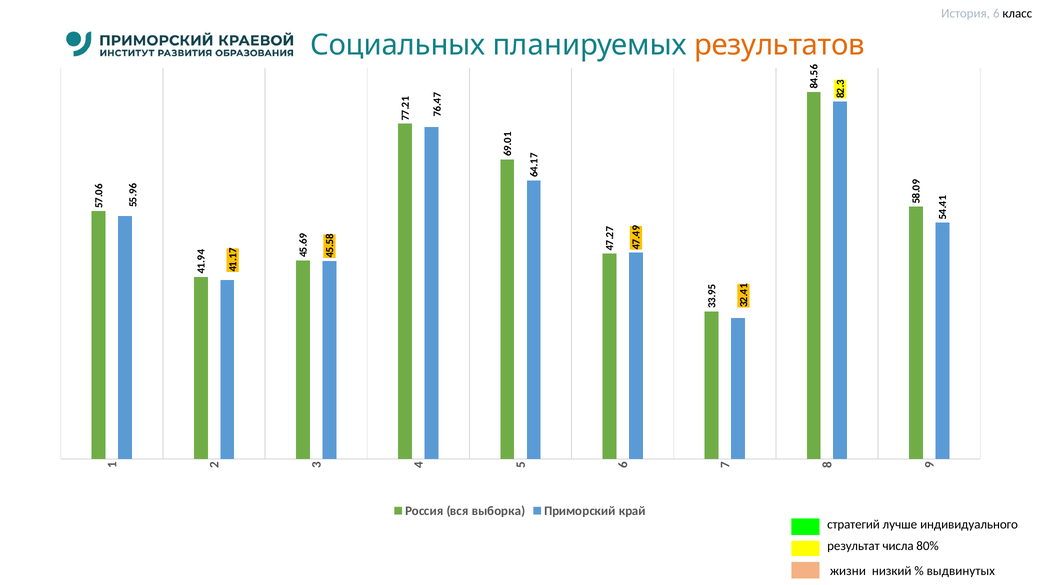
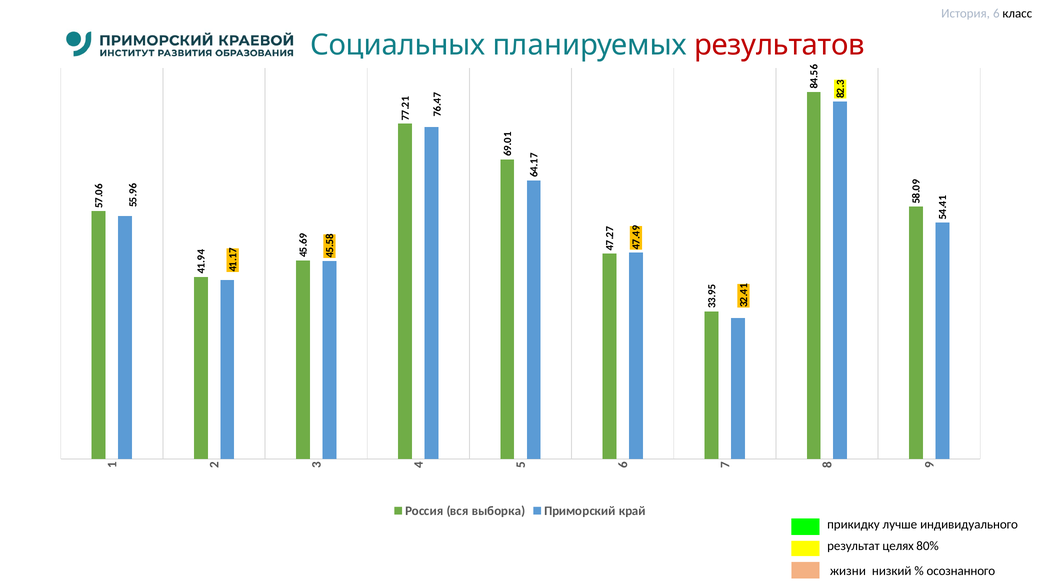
результатов colour: orange -> red
стратегий: стратегий -> прикидку
числа: числа -> целях
выдвинутых: выдвинутых -> осознанного
